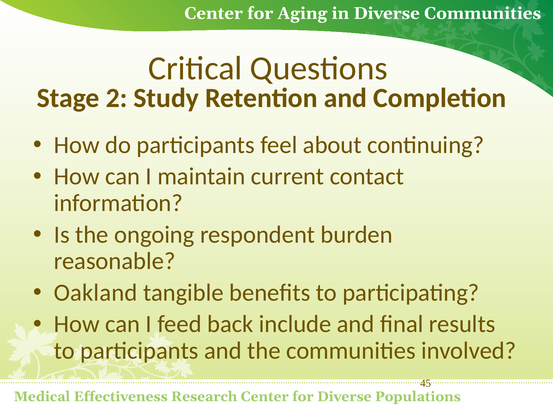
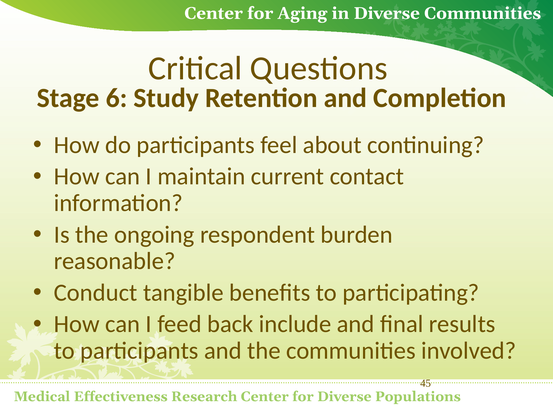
2: 2 -> 6
Oakland: Oakland -> Conduct
